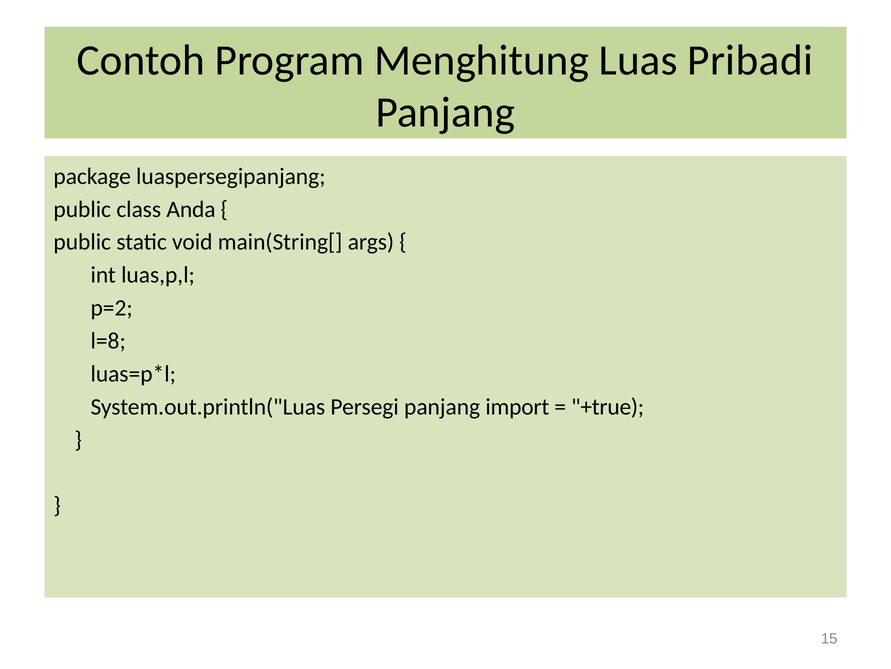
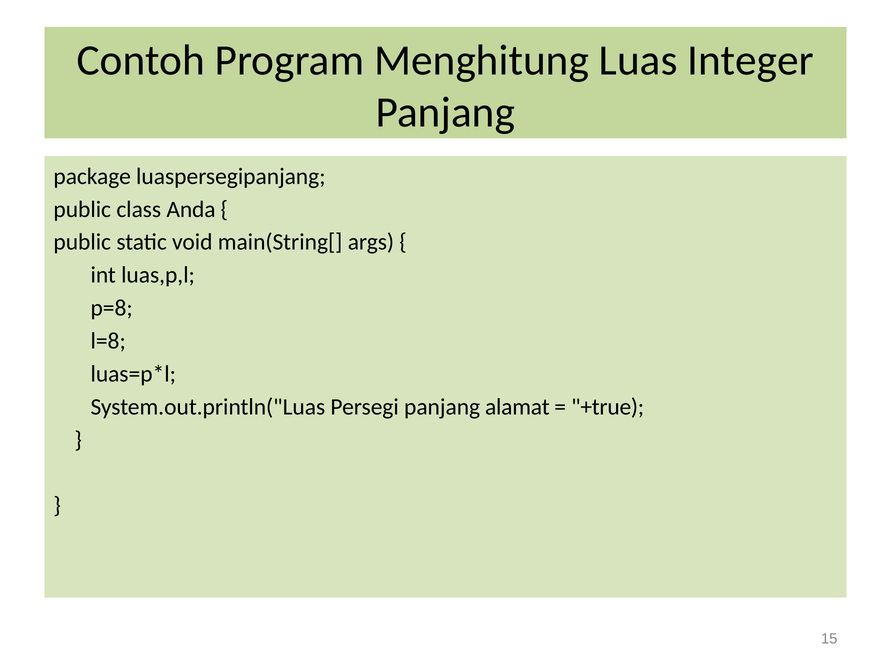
Pribadi: Pribadi -> Integer
p=2: p=2 -> p=8
import: import -> alamat
